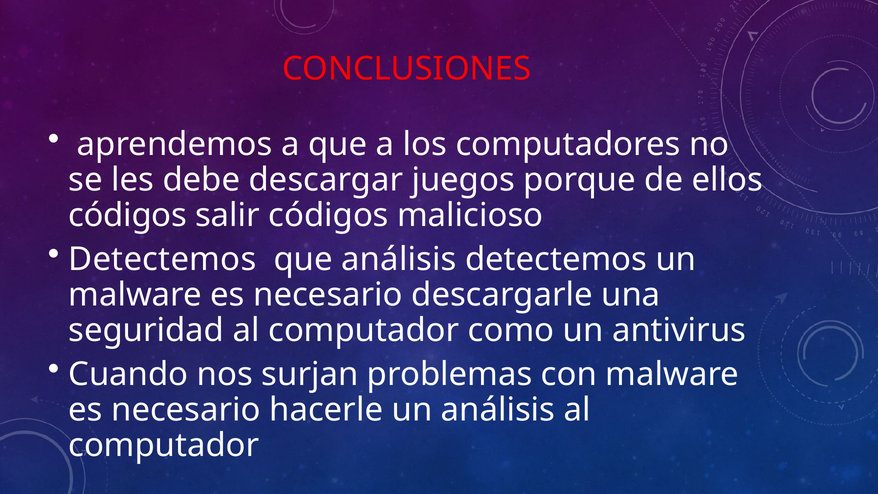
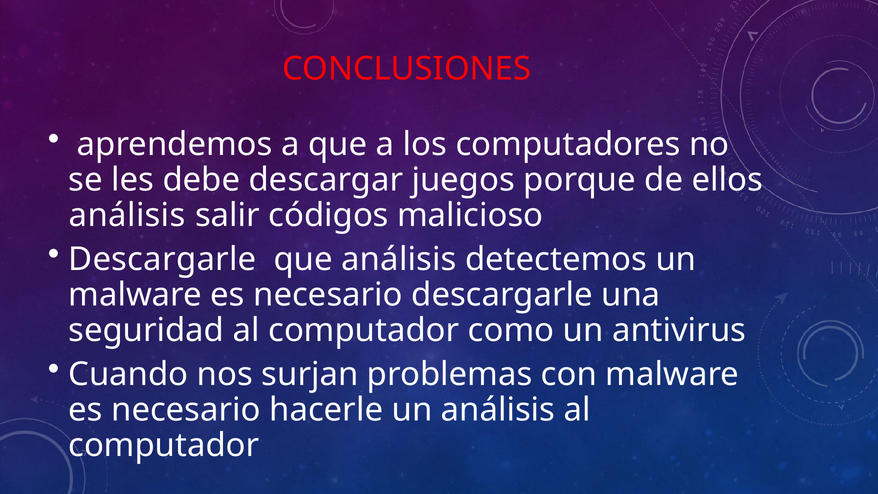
códigos at (128, 215): códigos -> análisis
Detectemos at (162, 259): Detectemos -> Descargarle
